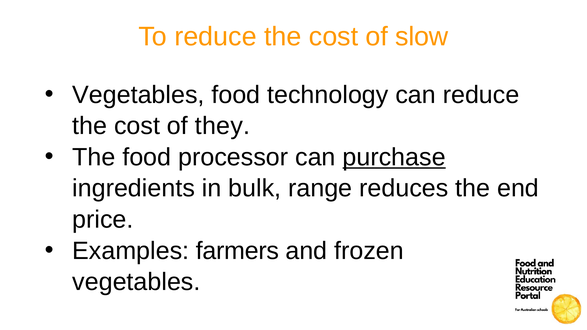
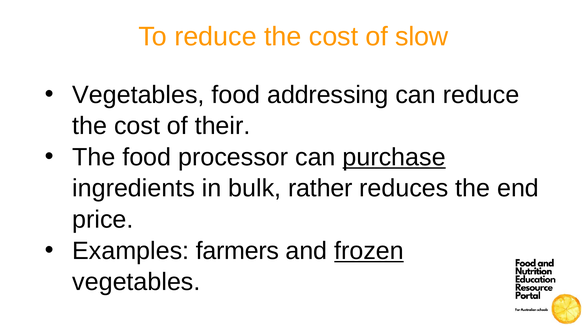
technology: technology -> addressing
they: they -> their
range: range -> rather
frozen underline: none -> present
